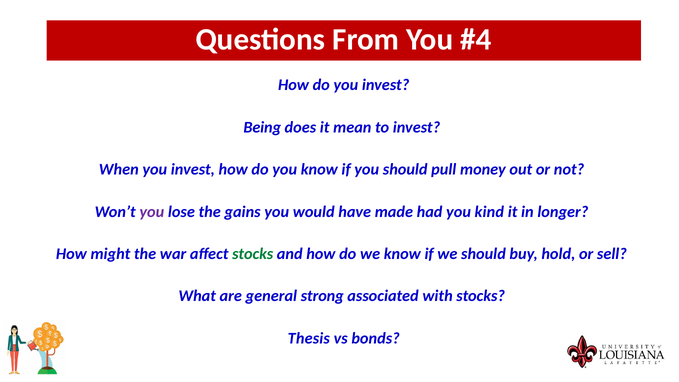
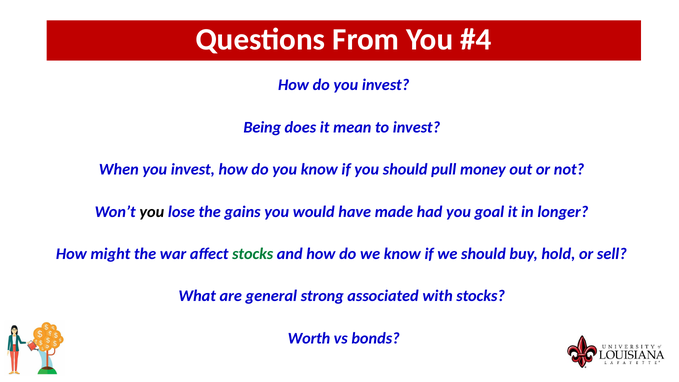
you at (152, 212) colour: purple -> black
kind: kind -> goal
Thesis: Thesis -> Worth
